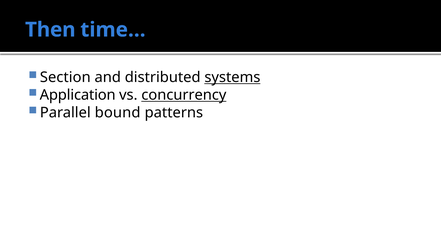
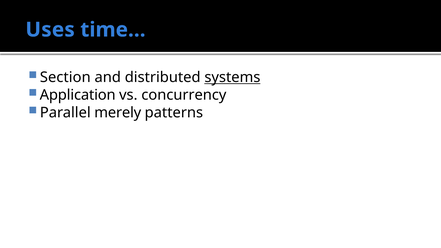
Then: Then -> Uses
concurrency underline: present -> none
bound: bound -> merely
